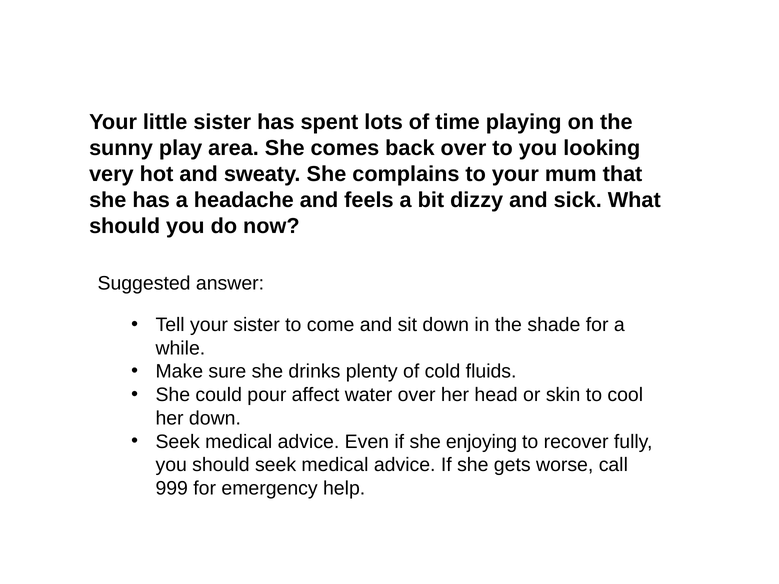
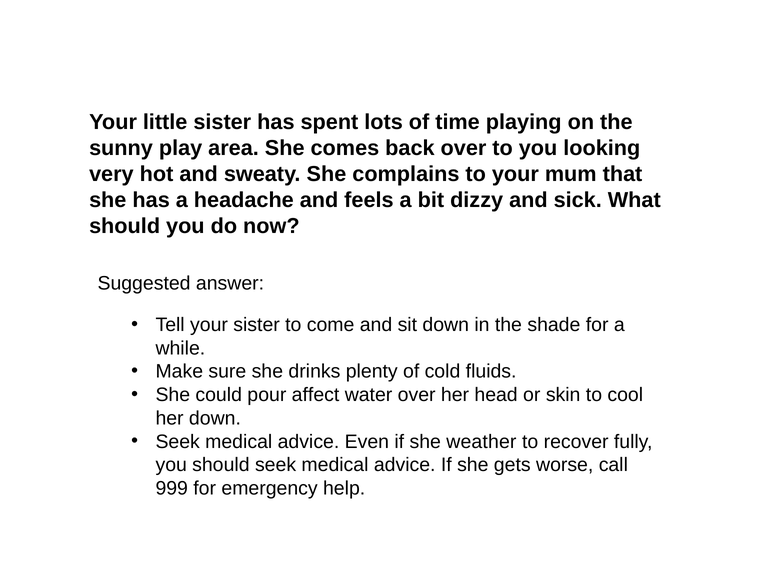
enjoying: enjoying -> weather
